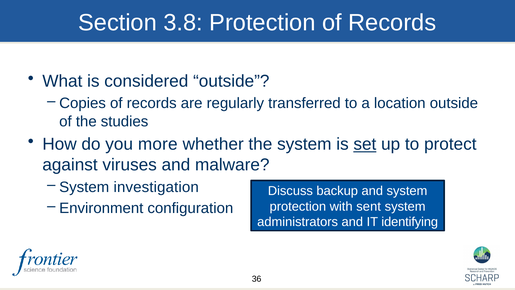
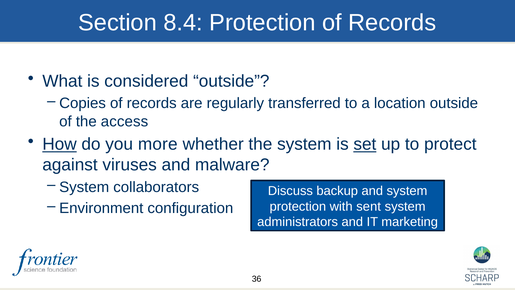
3.8: 3.8 -> 8.4
studies: studies -> access
How underline: none -> present
investigation: investigation -> collaborators
identifying: identifying -> marketing
